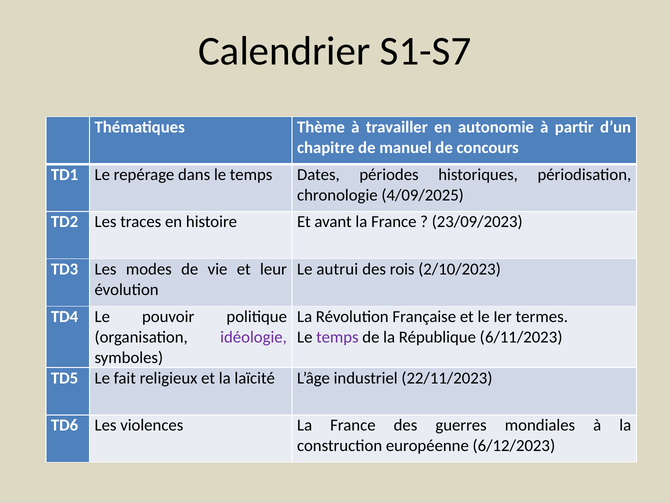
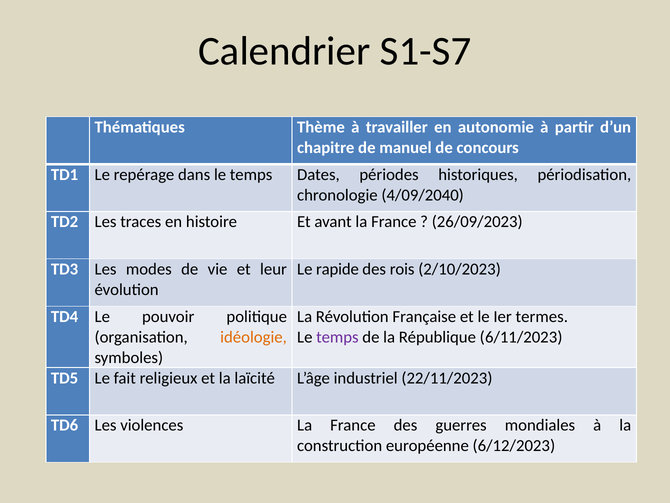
4/09/2025: 4/09/2025 -> 4/09/2040
23/09/2023: 23/09/2023 -> 26/09/2023
autrui: autrui -> rapide
idéologie colour: purple -> orange
